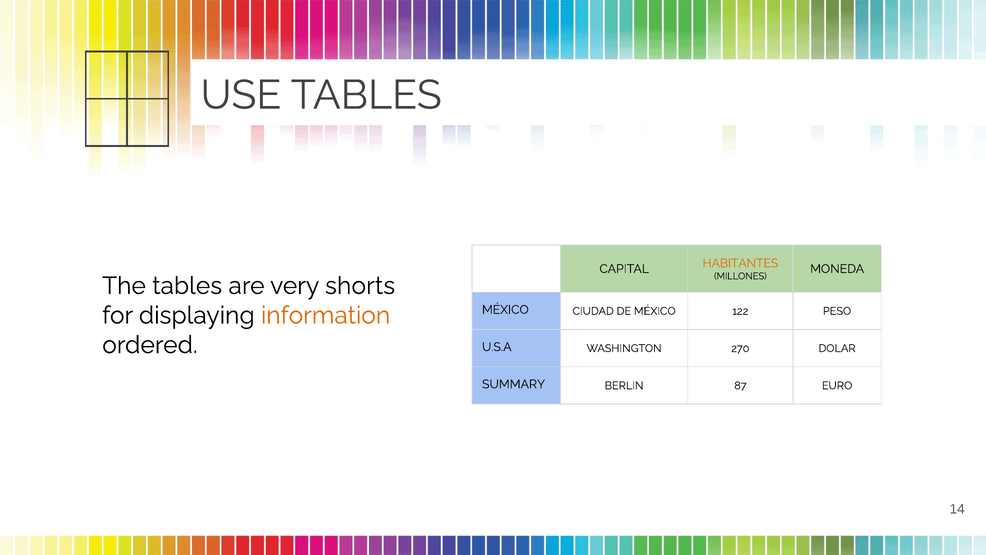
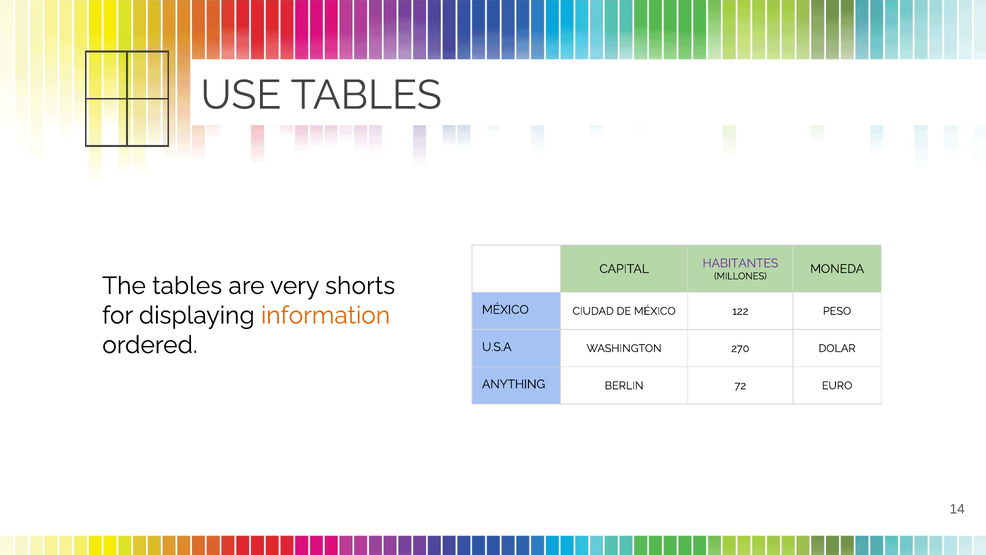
HABITANTES colour: orange -> purple
SUMMARY: SUMMARY -> ANYTHING
87: 87 -> 72
